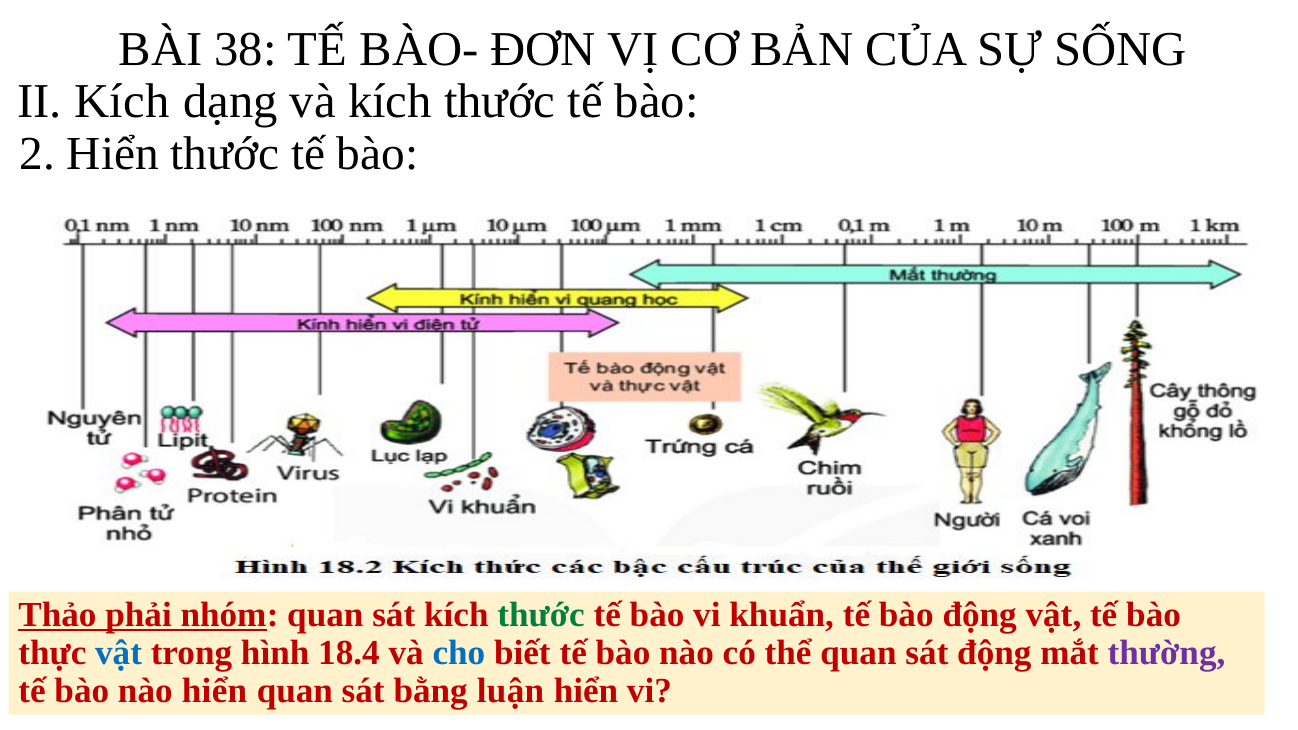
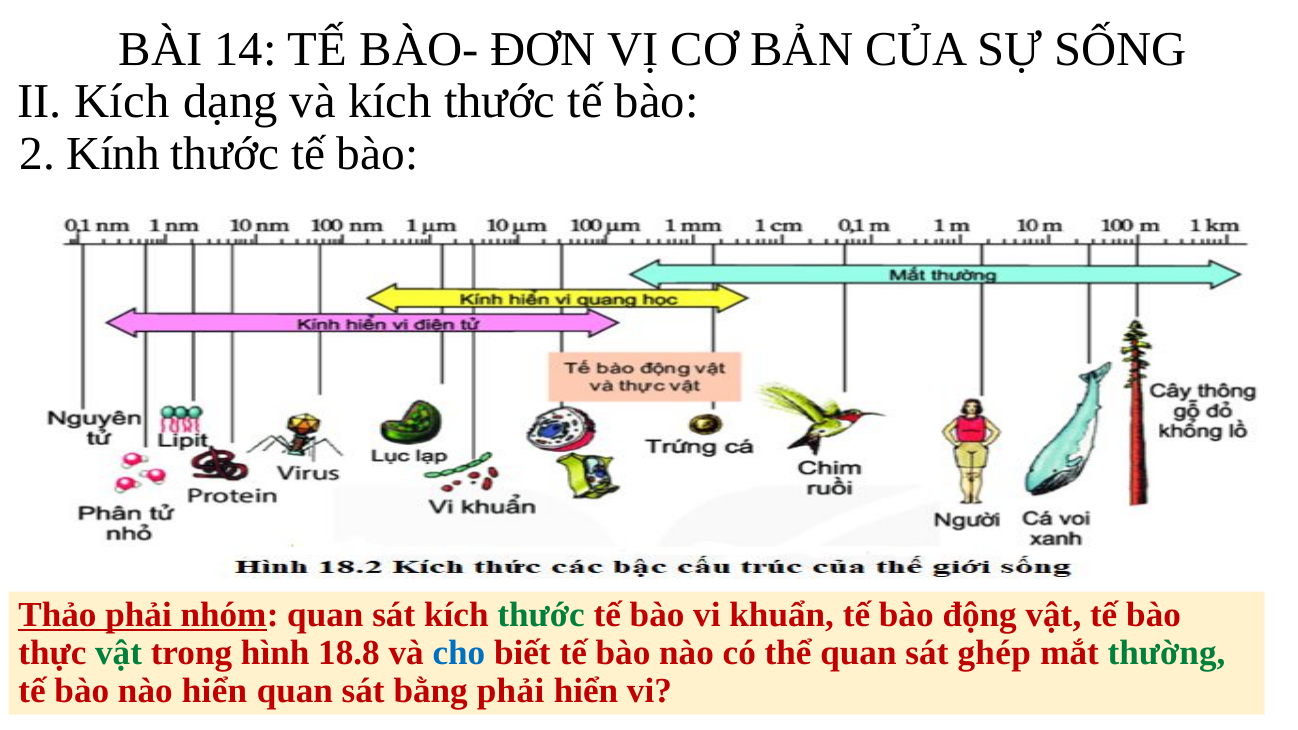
38: 38 -> 14
2 Hiển: Hiển -> Kính
vật at (119, 653) colour: blue -> green
18.4: 18.4 -> 18.8
sát động: động -> ghép
thường colour: purple -> green
bằng luận: luận -> phải
